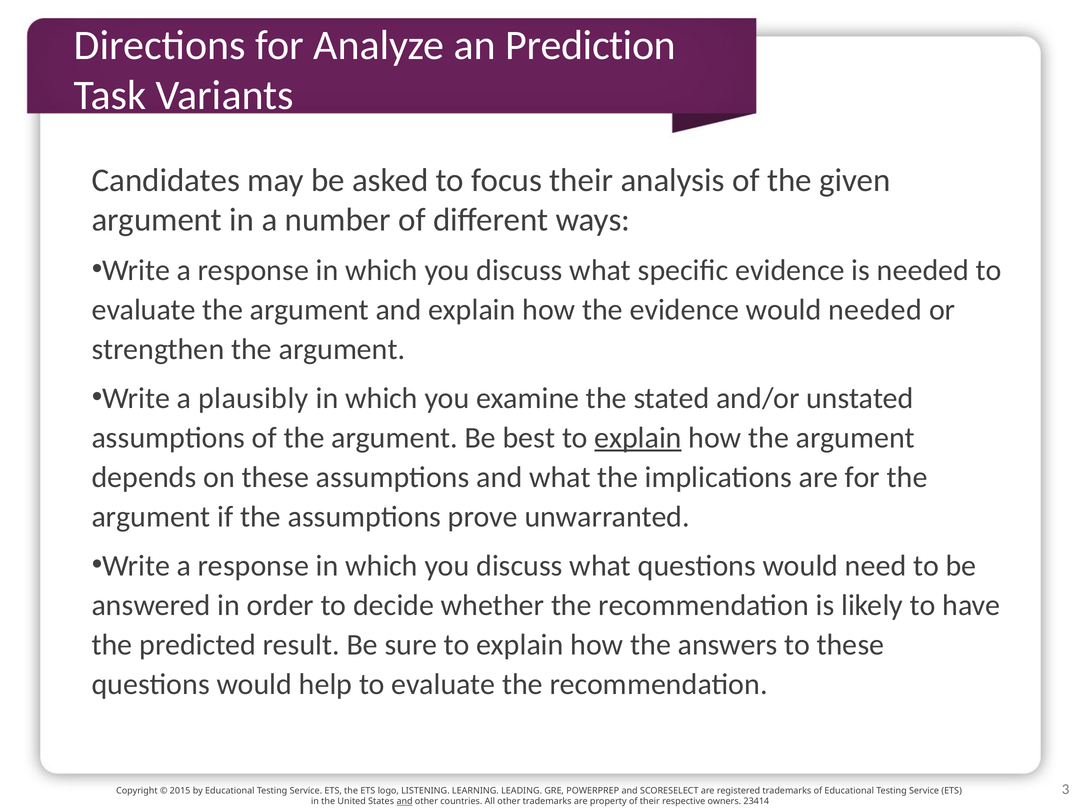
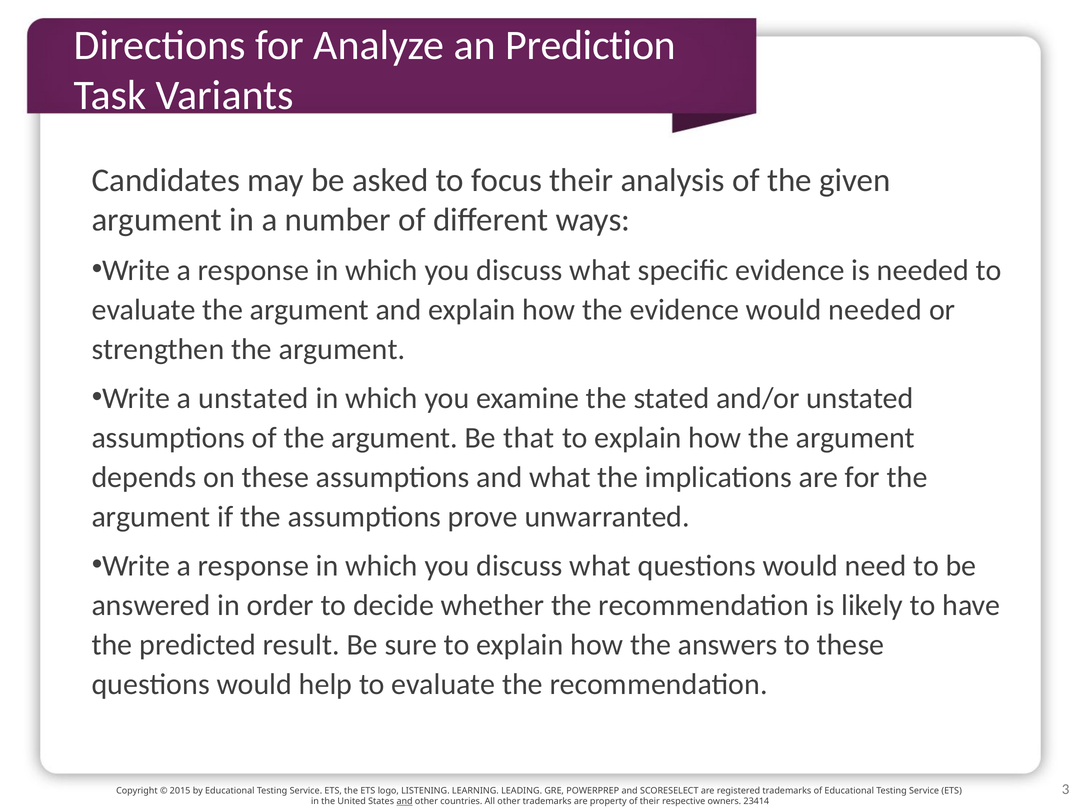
a plausibly: plausibly -> unstated
best: best -> that
explain at (638, 438) underline: present -> none
